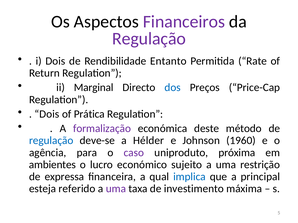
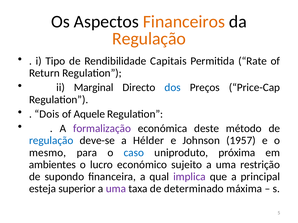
Financeiros colour: purple -> orange
Regulação at (149, 39) colour: purple -> orange
i Dois: Dois -> Tipo
Entanto: Entanto -> Capitais
Prática: Prática -> Aquele
1960: 1960 -> 1957
agência: agência -> mesmo
caso colour: purple -> blue
expressa: expressa -> supondo
implica colour: blue -> purple
referido: referido -> superior
investimento: investimento -> determinado
